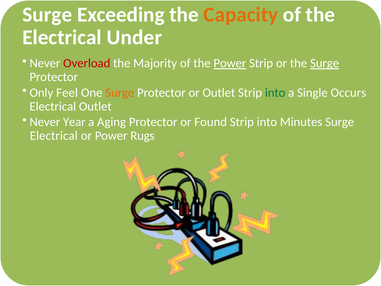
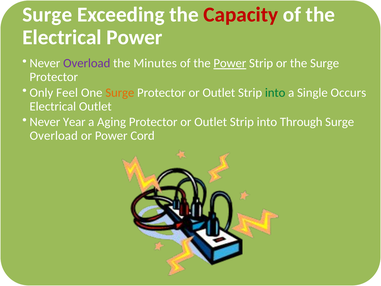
Capacity colour: orange -> red
Electrical Under: Under -> Power
Overload at (87, 63) colour: red -> purple
Majority: Majority -> Minutes
Surge at (325, 63) underline: present -> none
Found at (211, 122): Found -> Outlet
Minutes: Minutes -> Through
Electrical at (54, 136): Electrical -> Overload
Rugs: Rugs -> Cord
